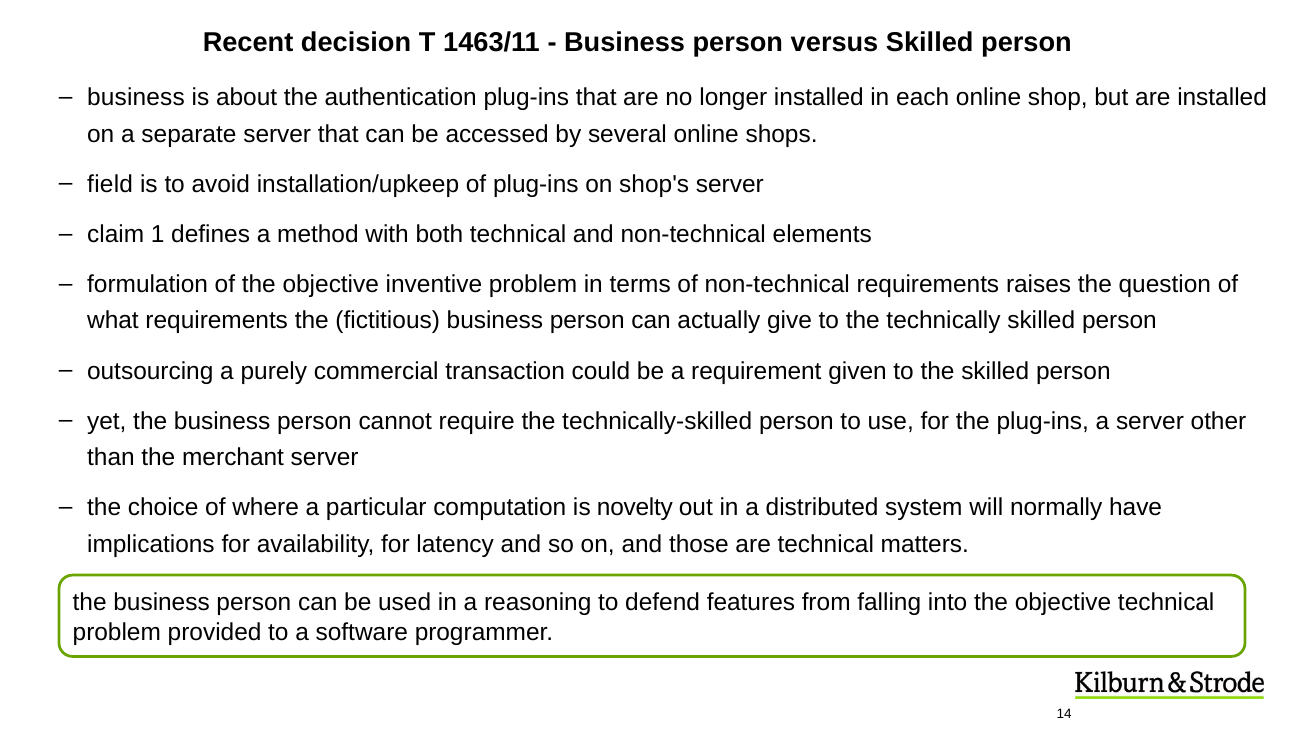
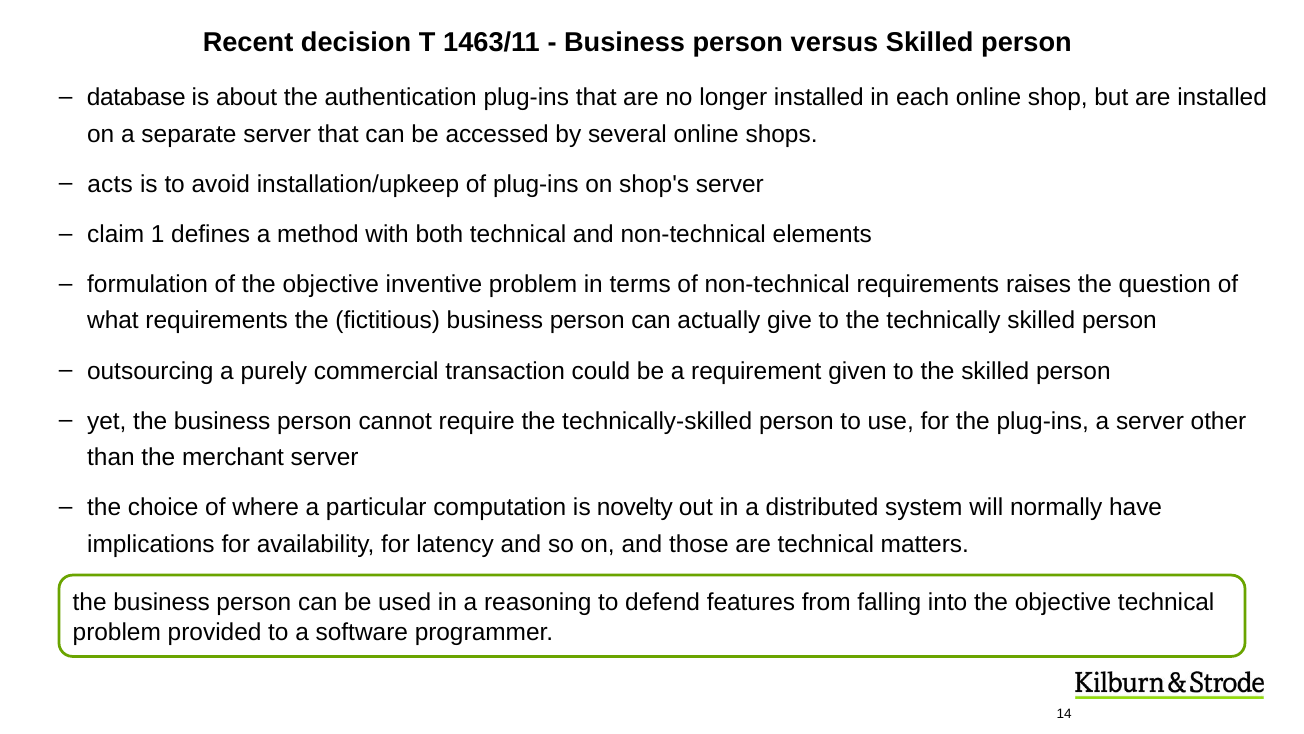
business at (136, 98): business -> database
field: field -> acts
